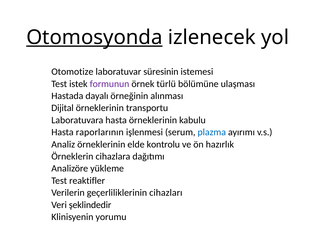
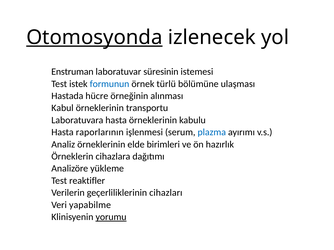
Otomotize: Otomotize -> Enstruman
formunun colour: purple -> blue
dayalı: dayalı -> hücre
Dijital: Dijital -> Kabul
kontrolu: kontrolu -> birimleri
şeklindedir: şeklindedir -> yapabilme
yorumu underline: none -> present
